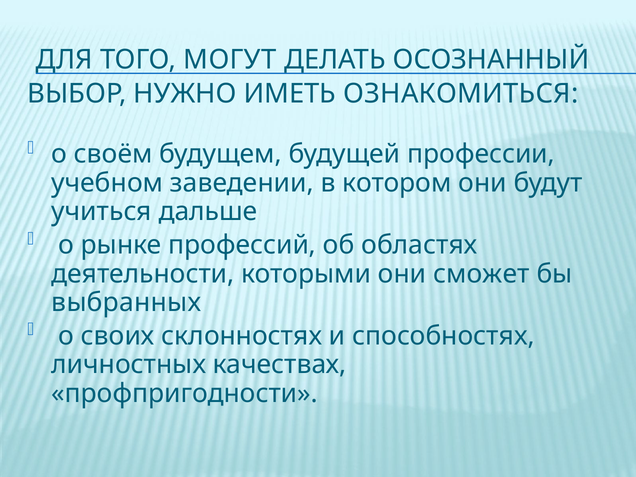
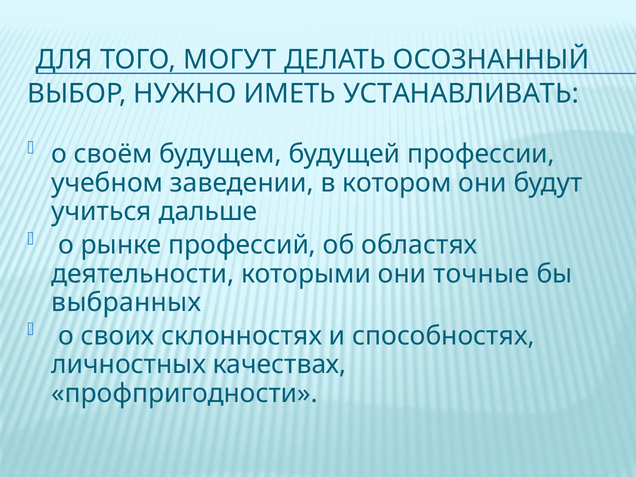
ОЗНАКОМИТЬСЯ: ОЗНАКОМИТЬСЯ -> УСТАНАВЛИВАТЬ
сможет: сможет -> точные
